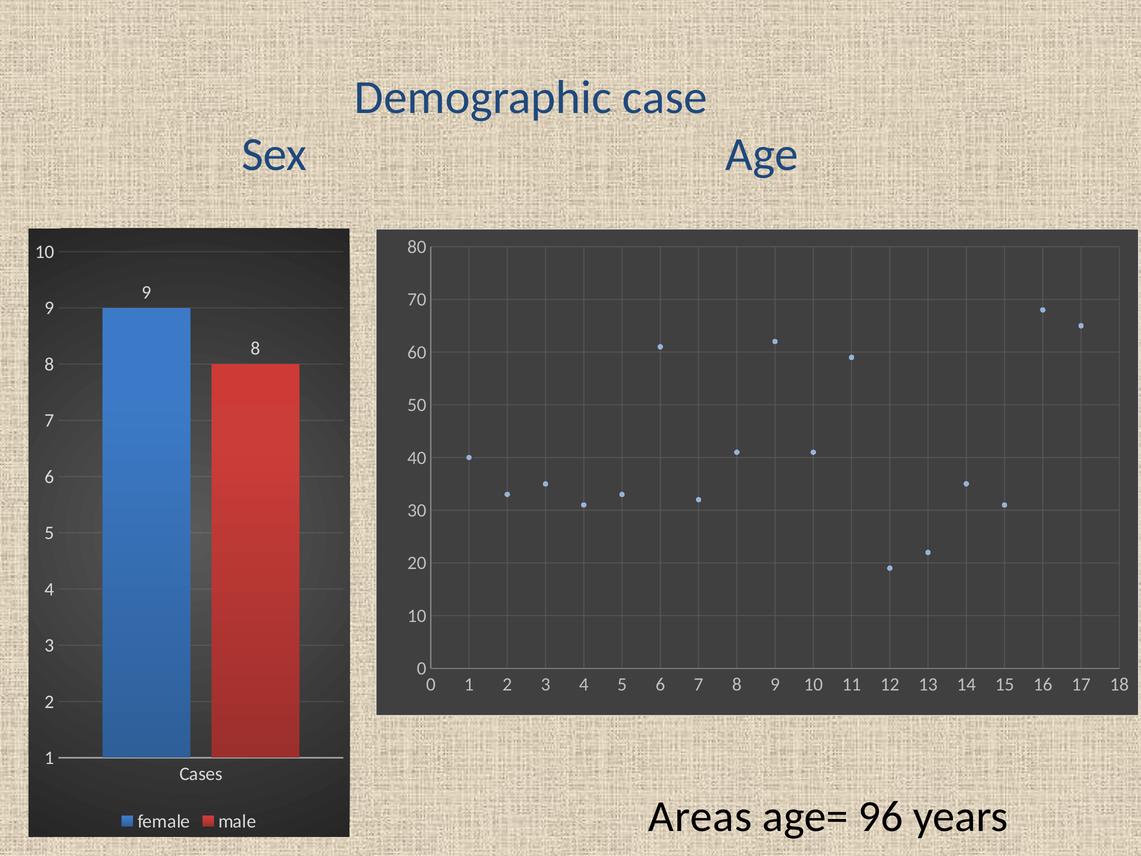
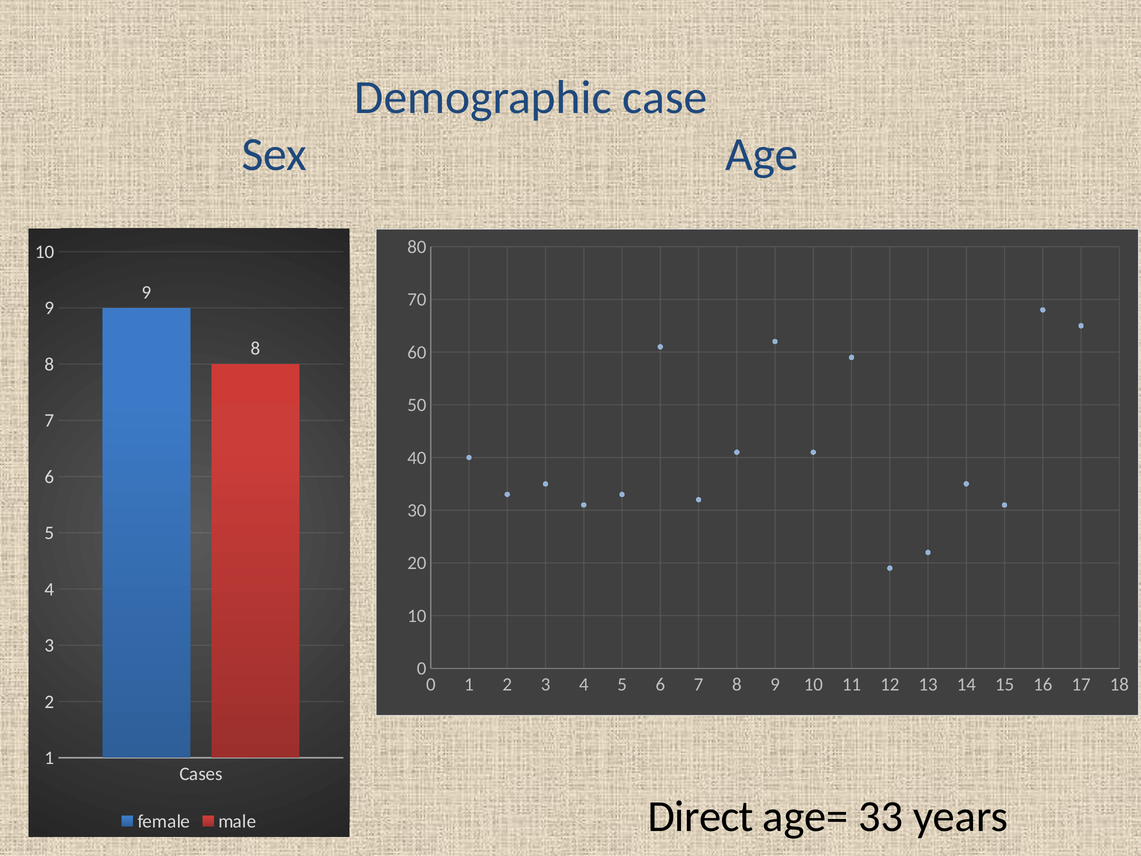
Areas: Areas -> Direct
96: 96 -> 33
